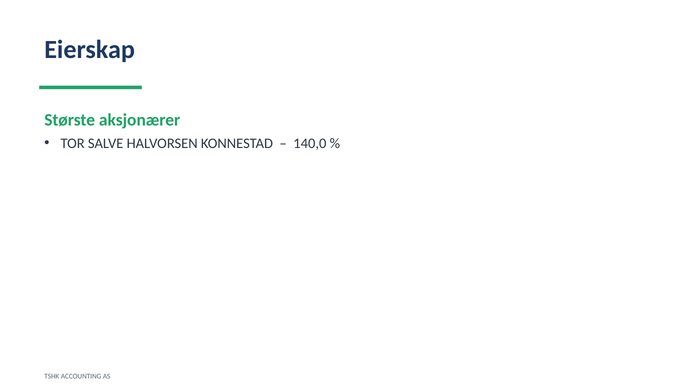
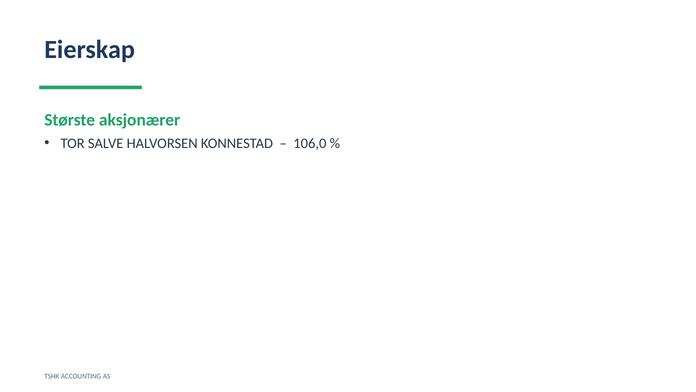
140,0: 140,0 -> 106,0
